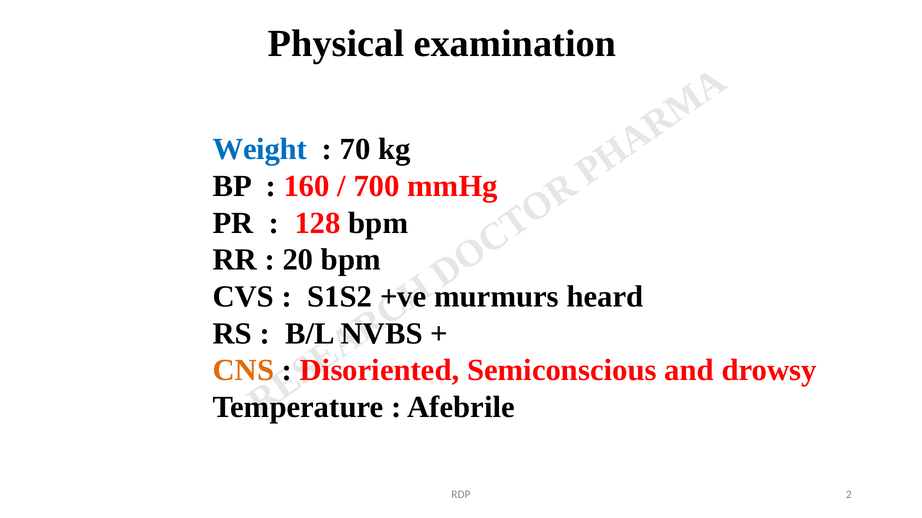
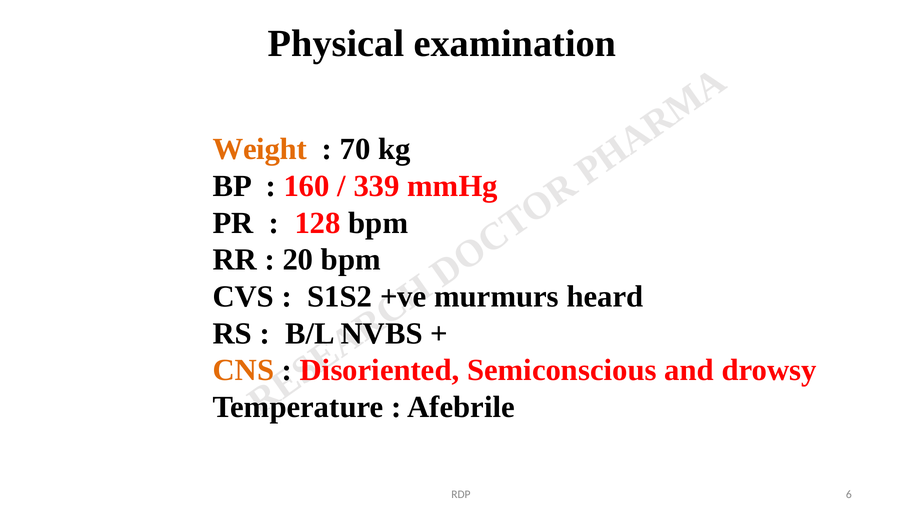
Weight colour: blue -> orange
700: 700 -> 339
2: 2 -> 6
